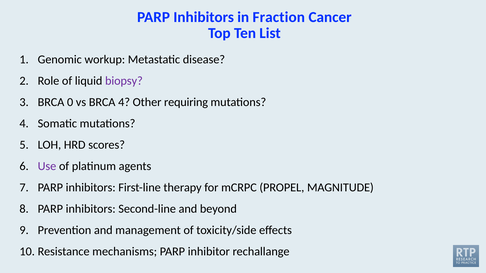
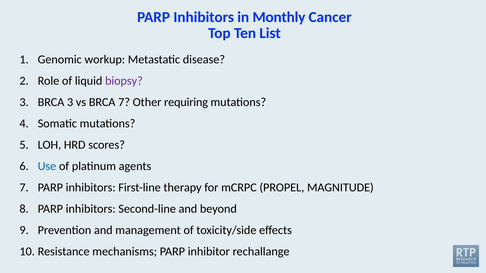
Fraction: Fraction -> Monthly
BRCA 0: 0 -> 3
BRCA 4: 4 -> 7
Use colour: purple -> blue
